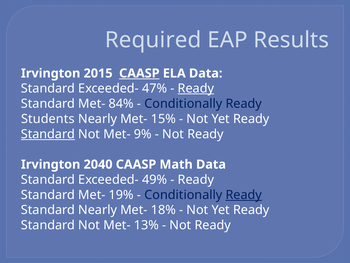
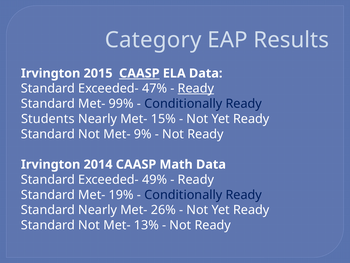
Required: Required -> Category
84%: 84% -> 99%
Standard at (48, 134) underline: present -> none
2040: 2040 -> 2014
Ready at (244, 194) underline: present -> none
18%: 18% -> 26%
